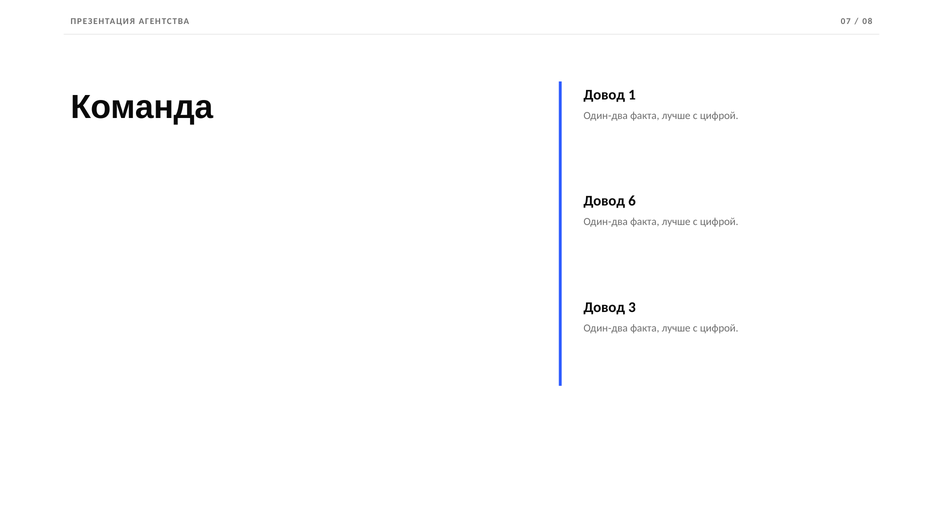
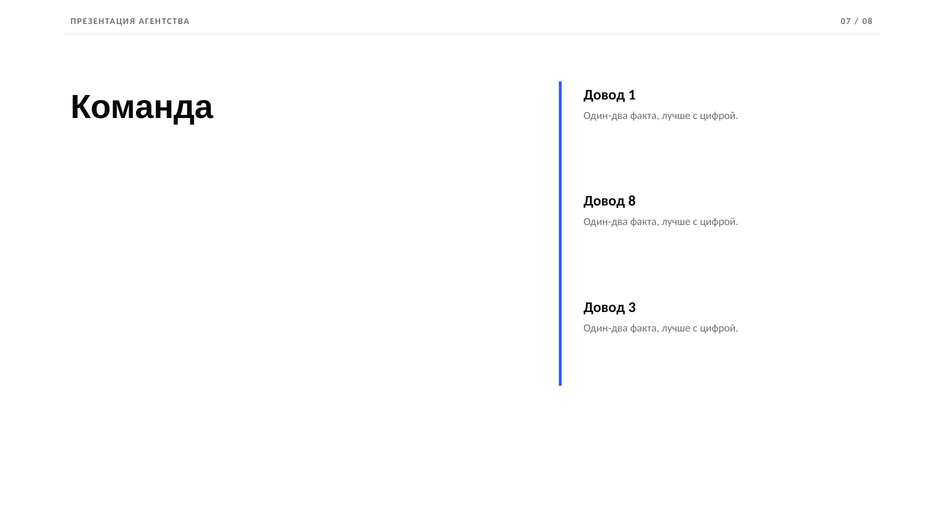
6: 6 -> 8
